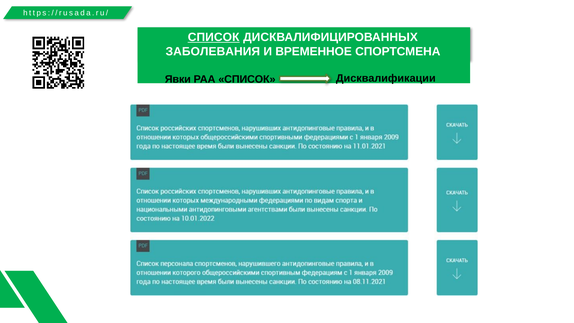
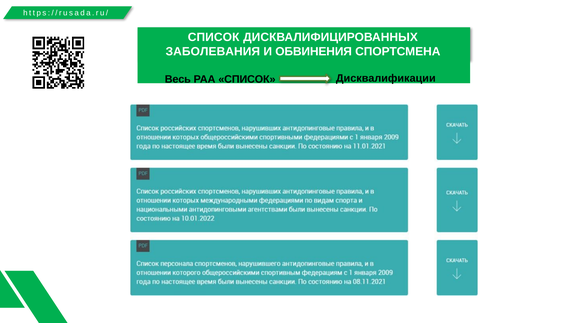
СПИСОК at (214, 37) underline: present -> none
ВРЕМЕННОЕ: ВРЕМЕННОЕ -> ОБВИНЕНИЯ
Явки: Явки -> Весь
